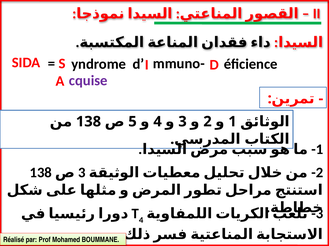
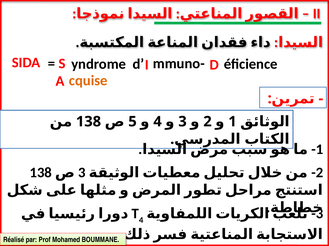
cquise colour: purple -> orange
